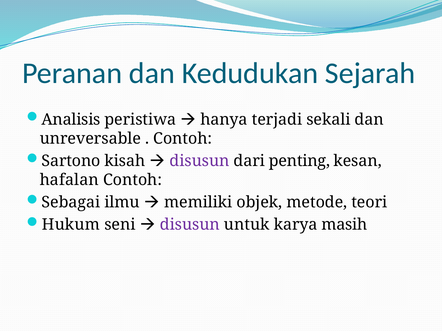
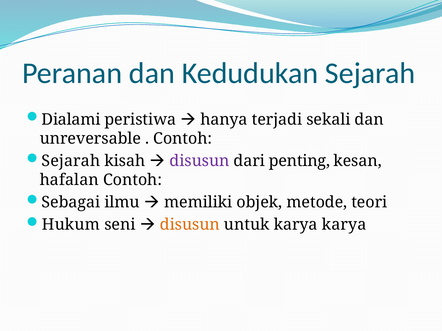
Analisis: Analisis -> Dialami
Sartono at (71, 161): Sartono -> Sejarah
disusun at (190, 225) colour: purple -> orange
karya masih: masih -> karya
